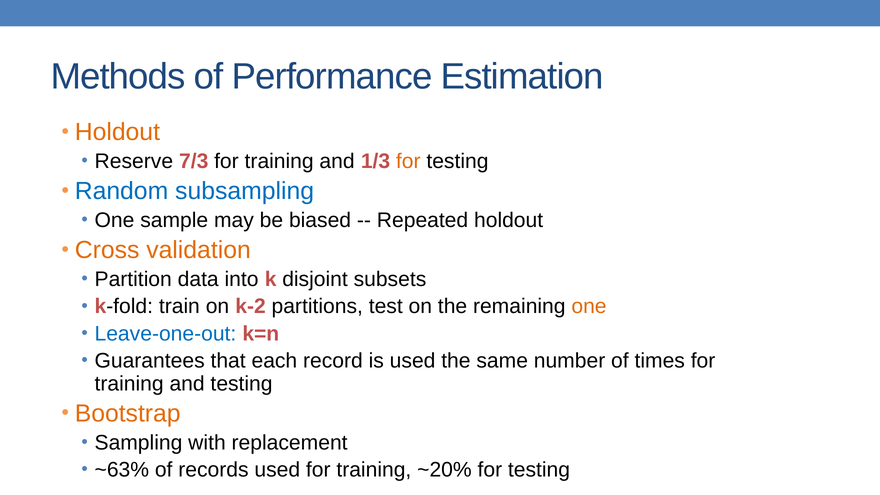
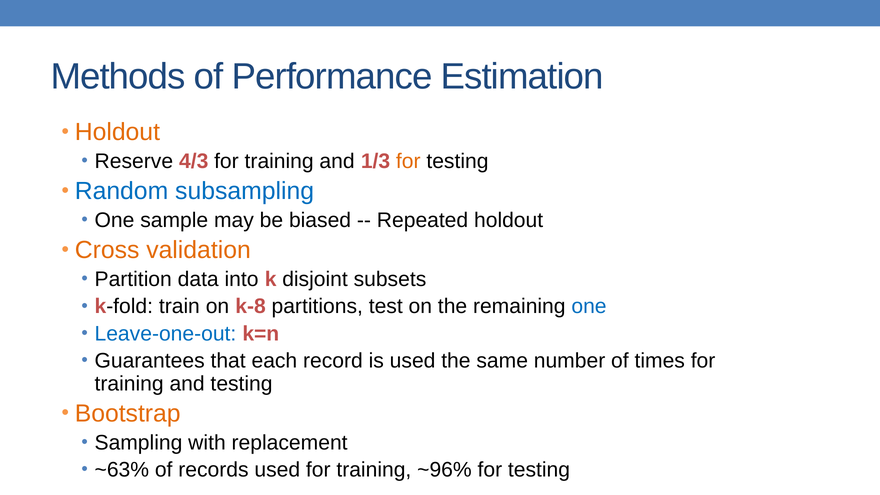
7/3: 7/3 -> 4/3
k-2: k-2 -> k-8
one at (589, 306) colour: orange -> blue
~20%: ~20% -> ~96%
